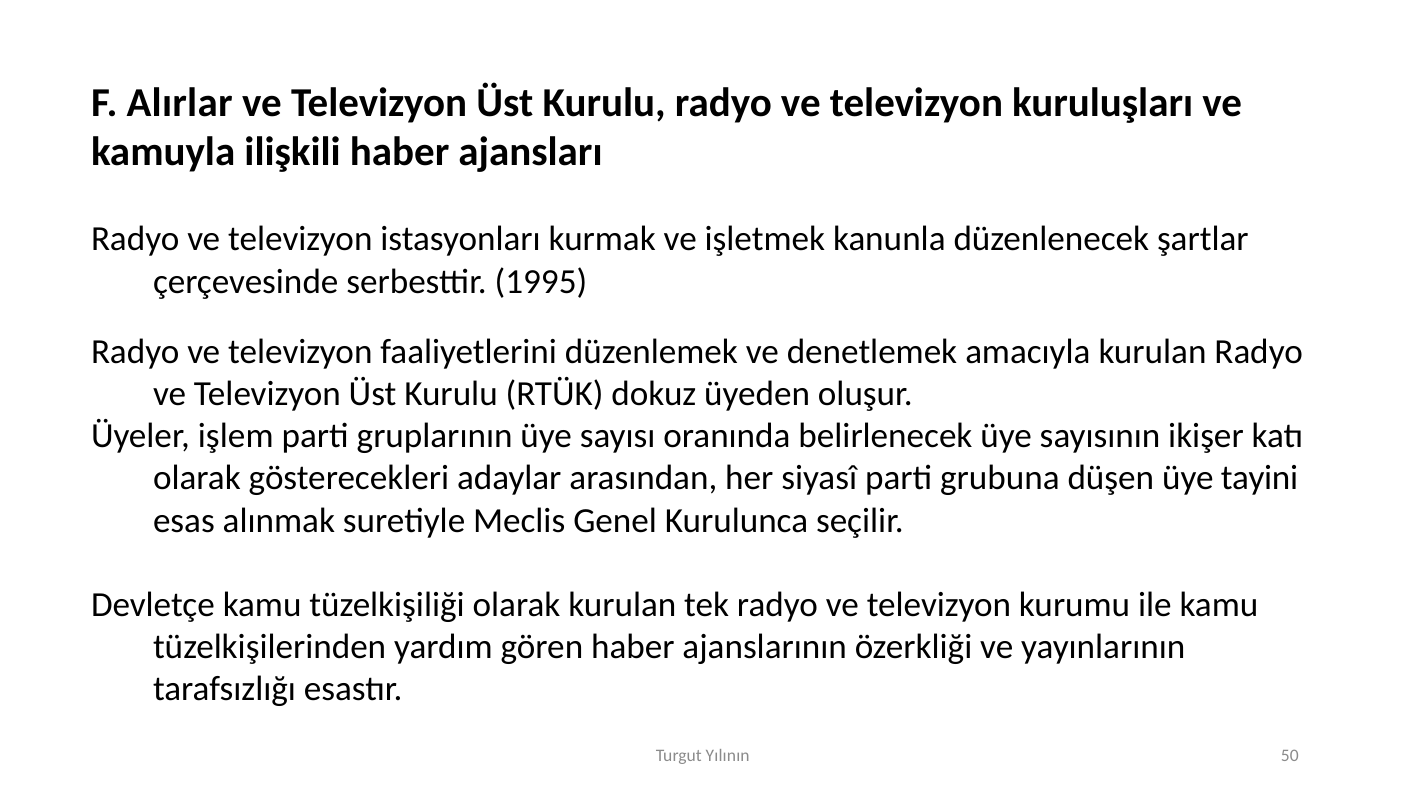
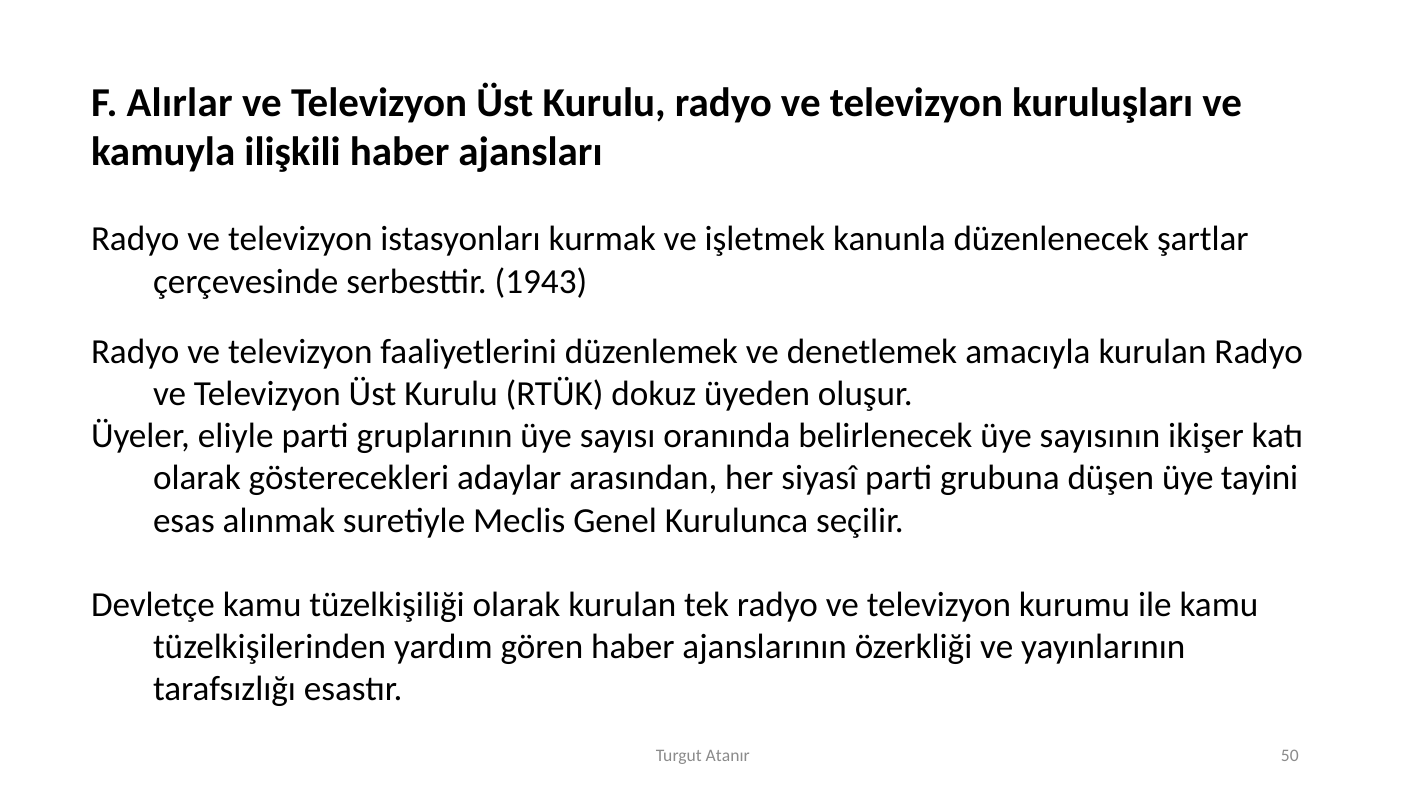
1995: 1995 -> 1943
işlem: işlem -> eliyle
Yılının: Yılının -> Atanır
